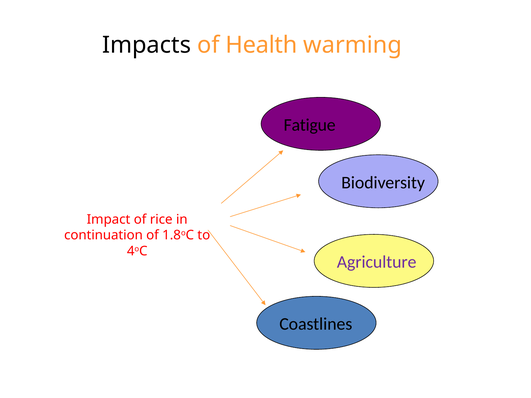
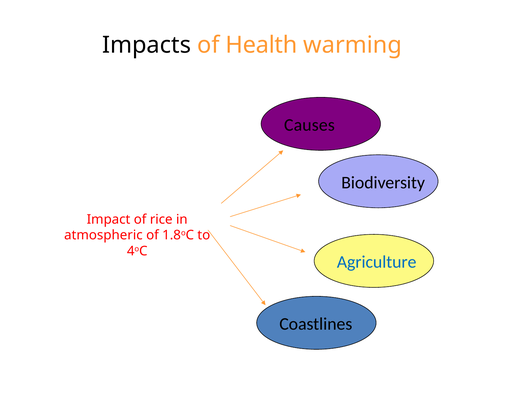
Fatigue: Fatigue -> Causes
continuation: continuation -> atmospheric
Agriculture colour: purple -> blue
